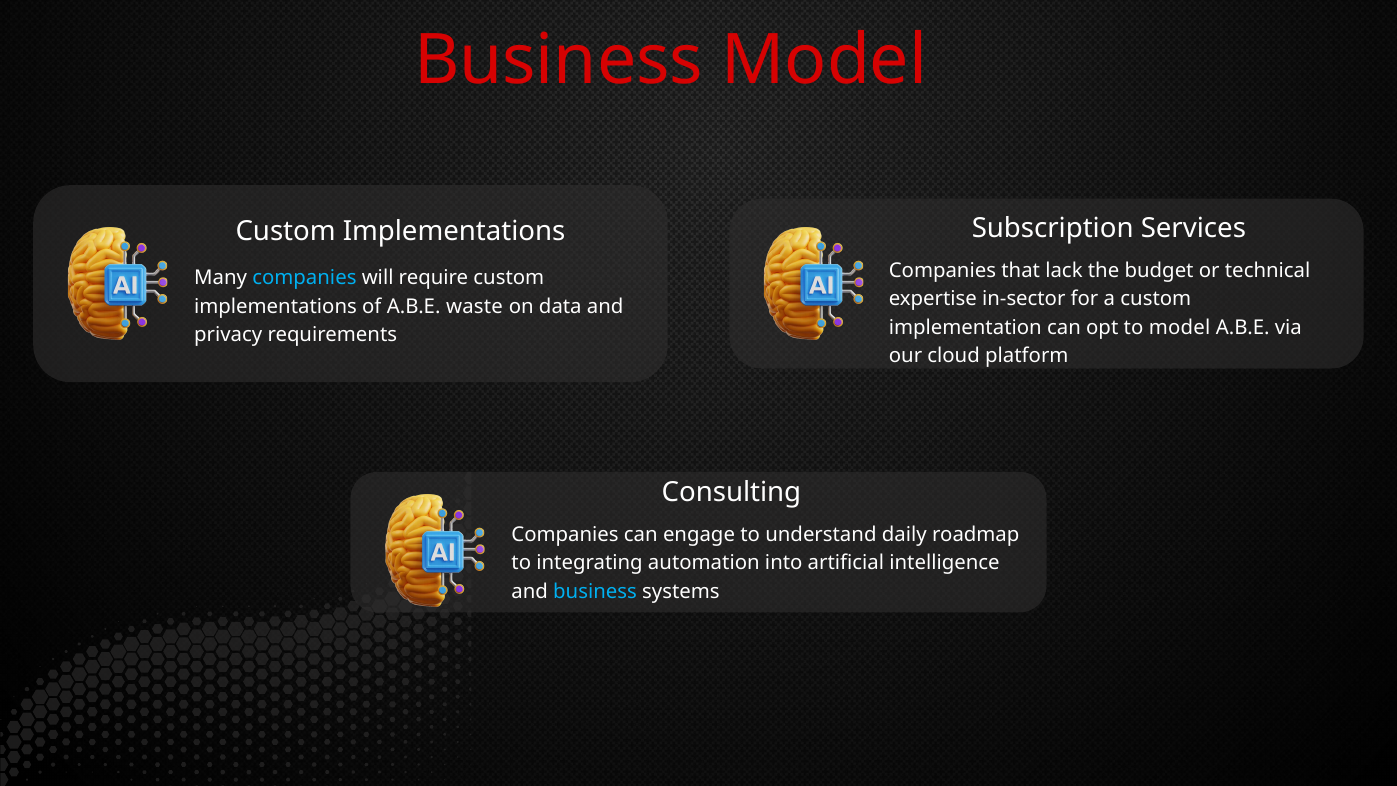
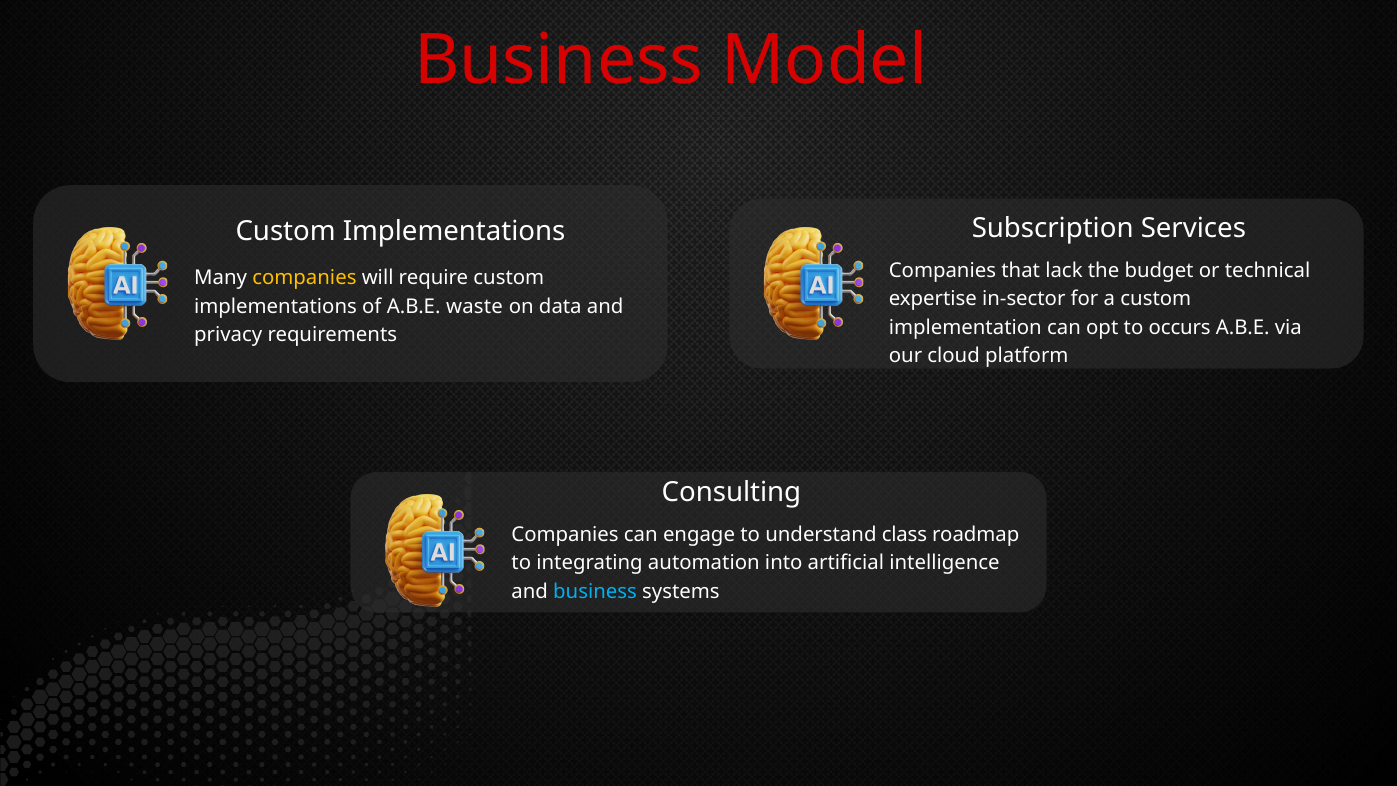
companies at (304, 278) colour: light blue -> yellow
to model: model -> occurs
daily: daily -> class
